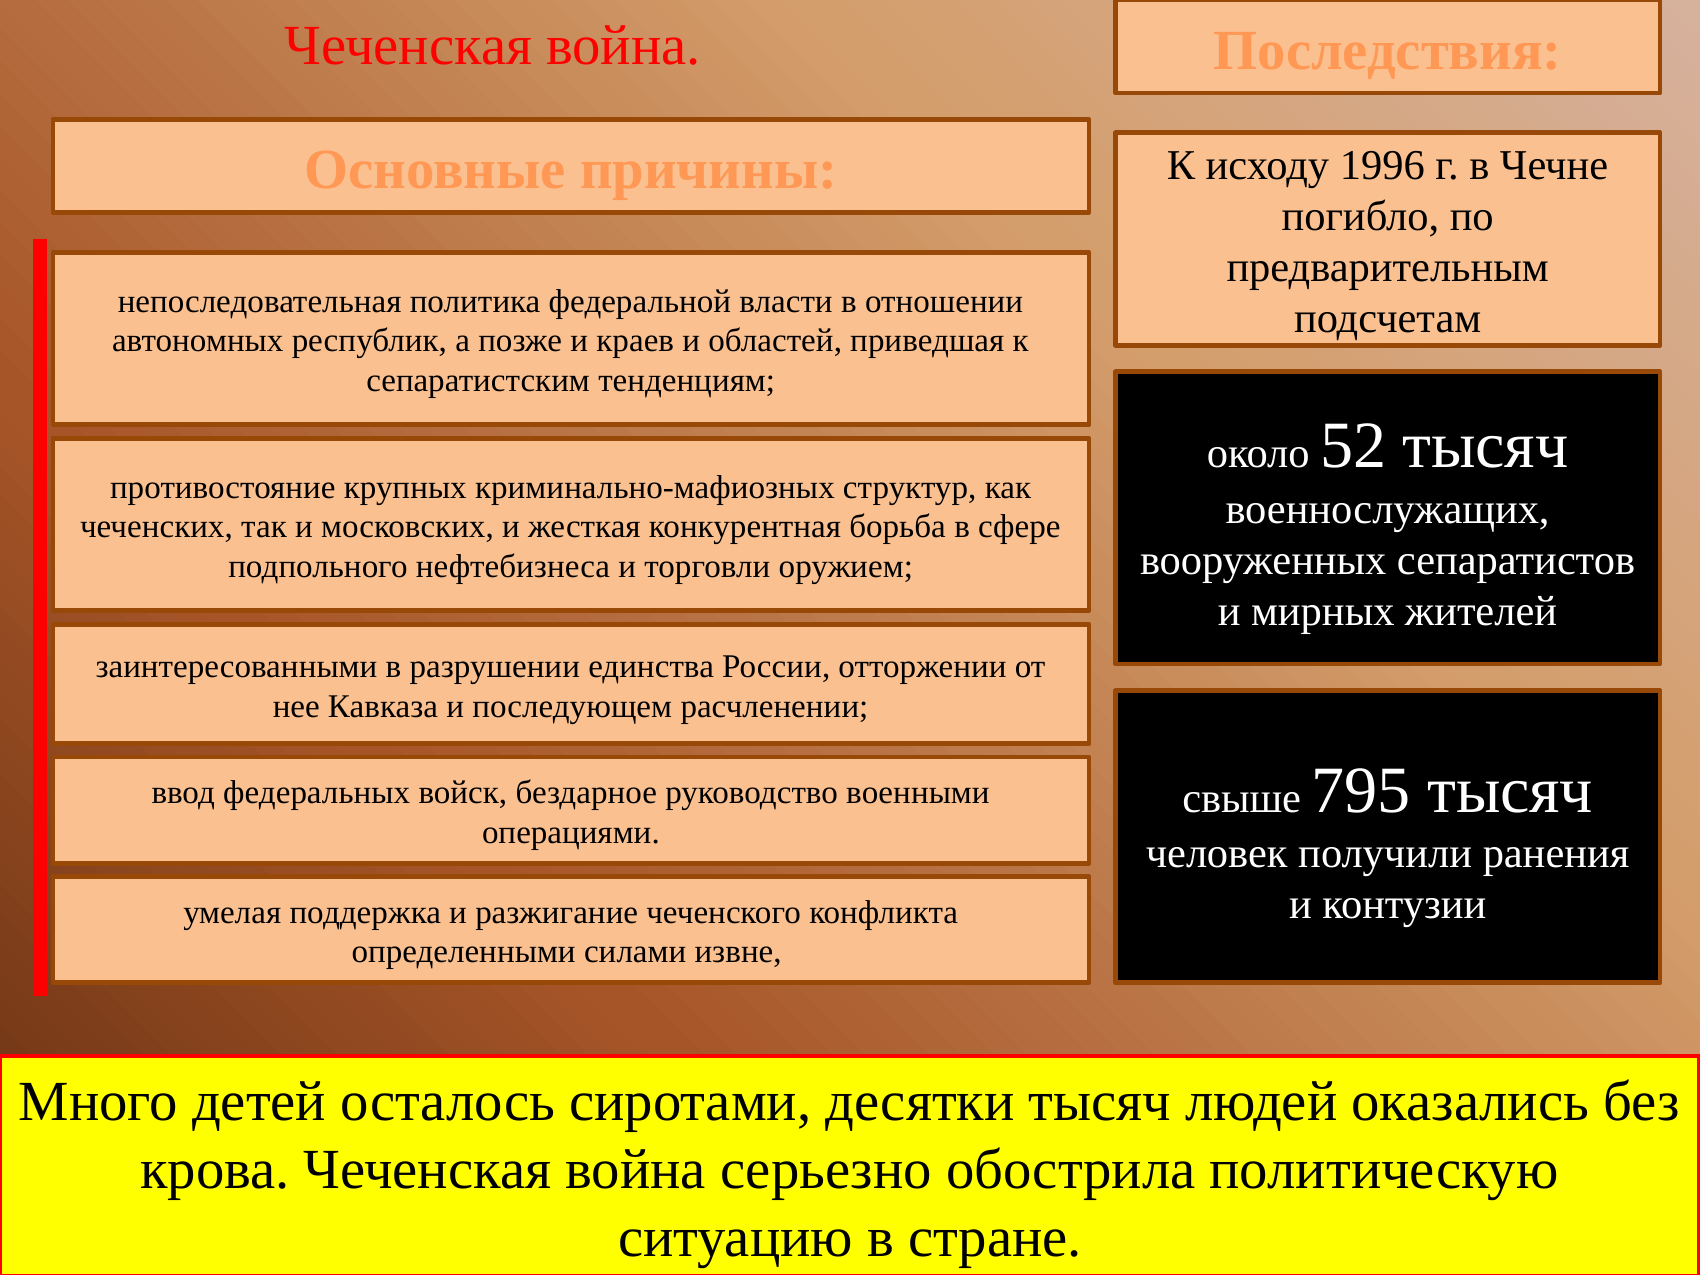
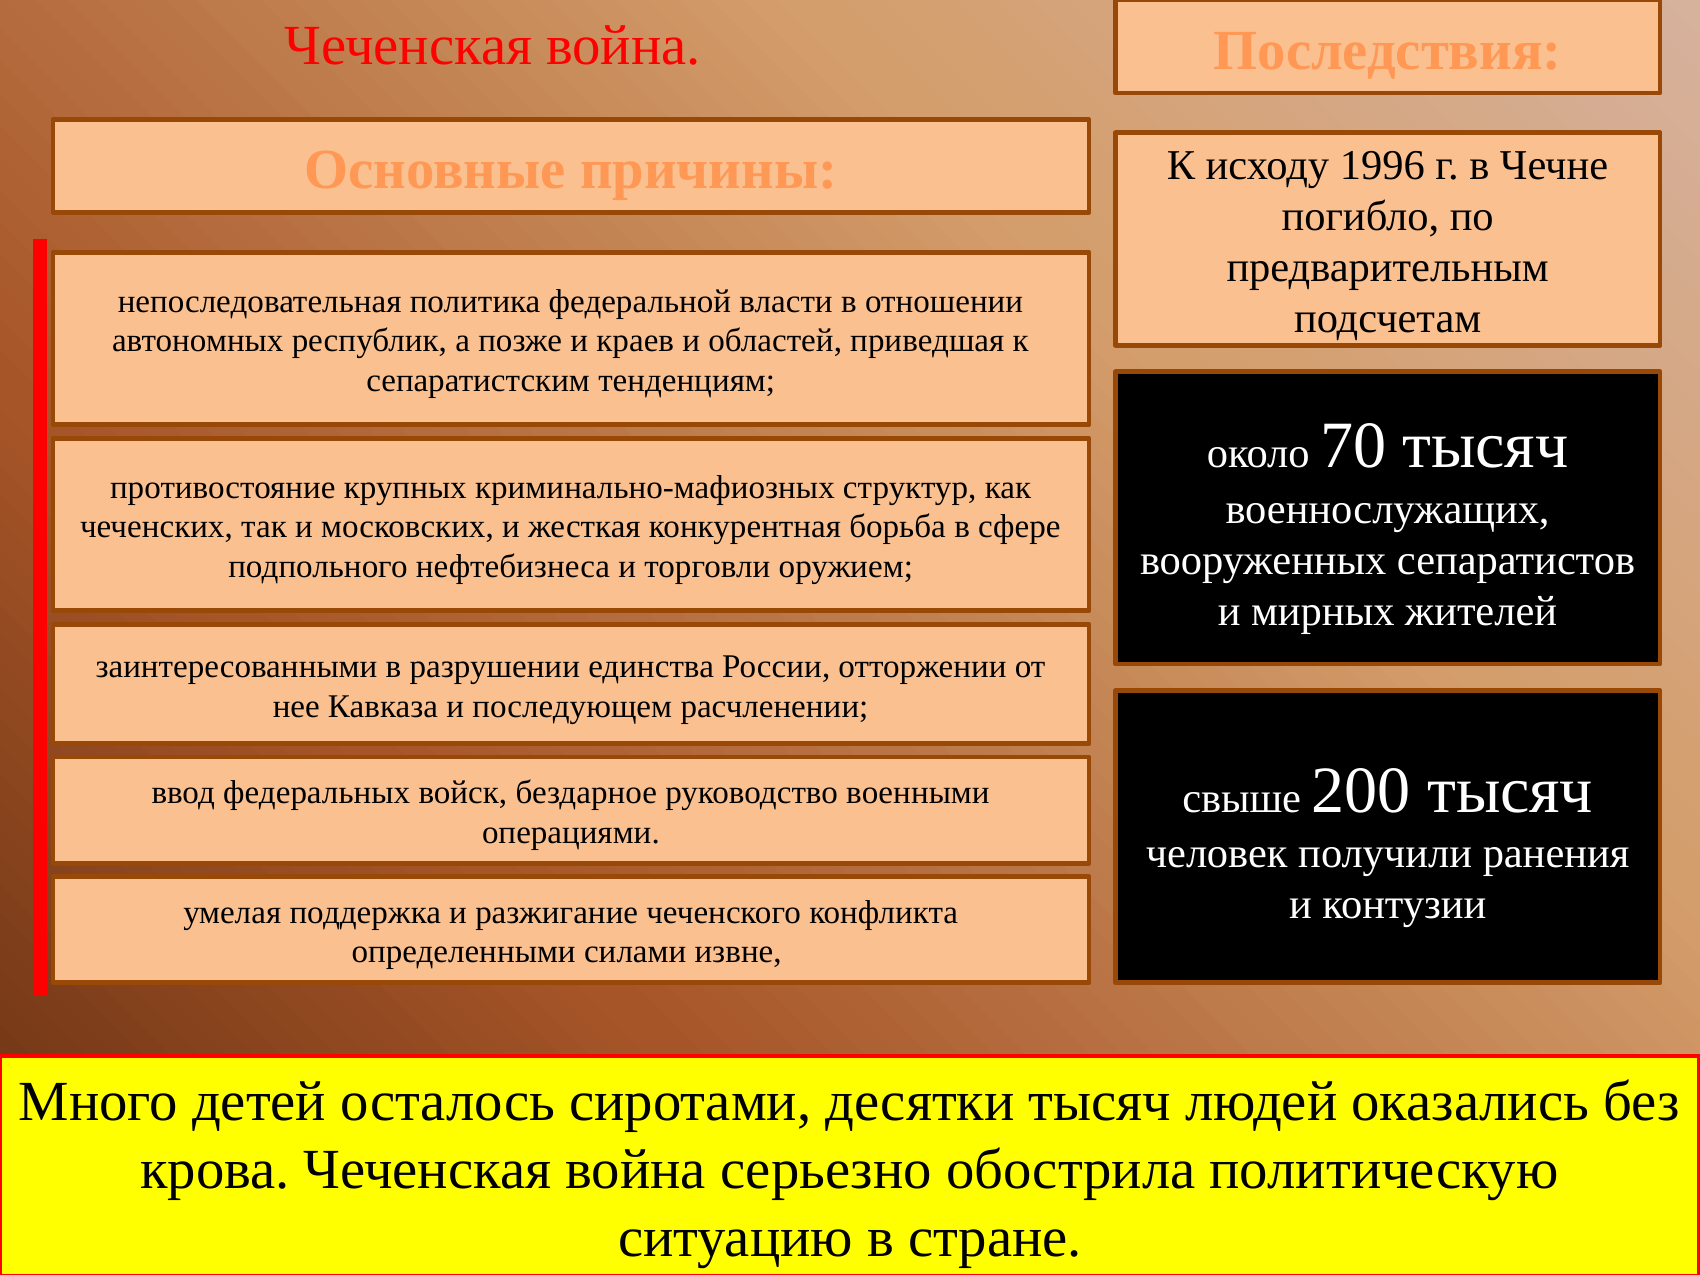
52: 52 -> 70
795: 795 -> 200
